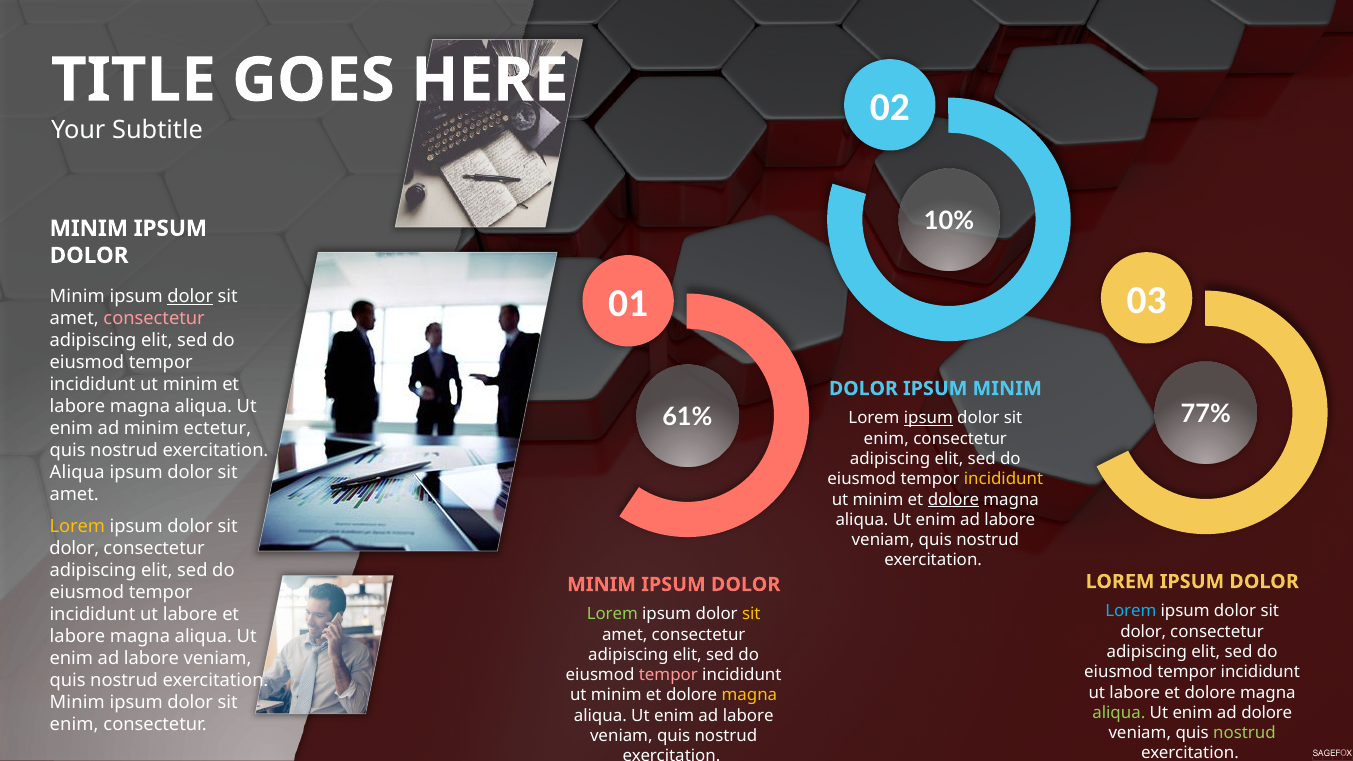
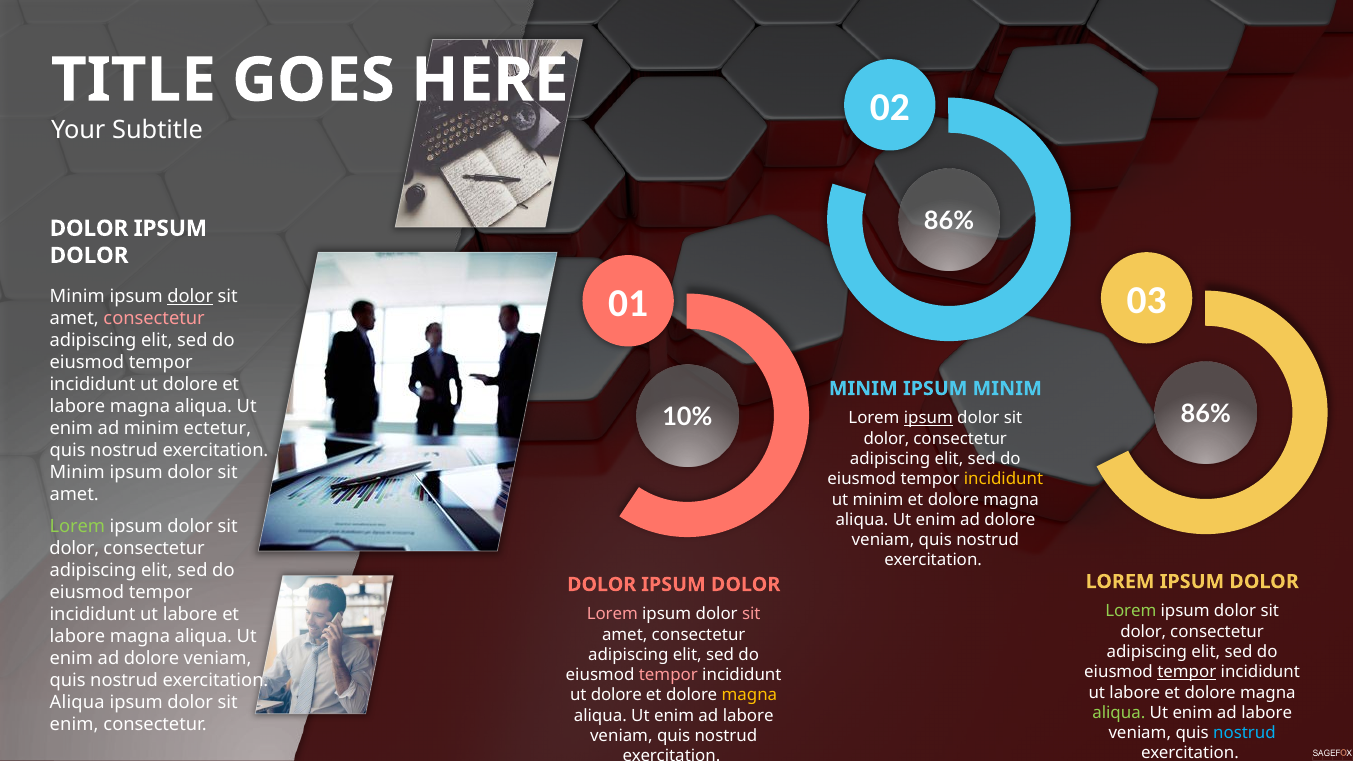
10% at (949, 221): 10% -> 86%
MINIM at (89, 228): MINIM -> DOLOR
minim at (190, 385): minim -> dolore
DOLOR at (863, 389): DOLOR -> MINIM
77% at (1206, 414): 77% -> 86%
61%: 61% -> 10%
enim at (886, 439): enim -> dolor
Aliqua at (77, 473): Aliqua -> Minim
dolore at (953, 499) underline: present -> none
labore at (1010, 520): labore -> dolore
Lorem at (77, 527) colour: yellow -> light green
MINIM at (602, 585): MINIM -> DOLOR
Lorem at (1131, 611) colour: light blue -> light green
Lorem at (612, 614) colour: light green -> pink
sit at (751, 614) colour: yellow -> pink
labore at (151, 659): labore -> dolore
tempor at (1187, 672) underline: none -> present
minim at (616, 695): minim -> dolore
Minim at (77, 703): Minim -> Aliqua
dolore at (1267, 713): dolore -> labore
nostrud at (1244, 733) colour: light green -> light blue
